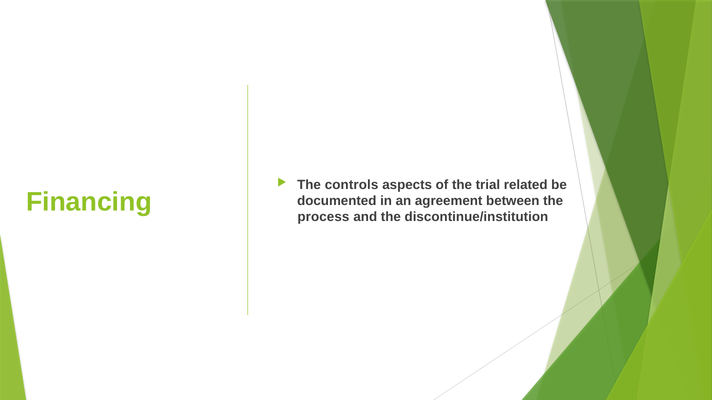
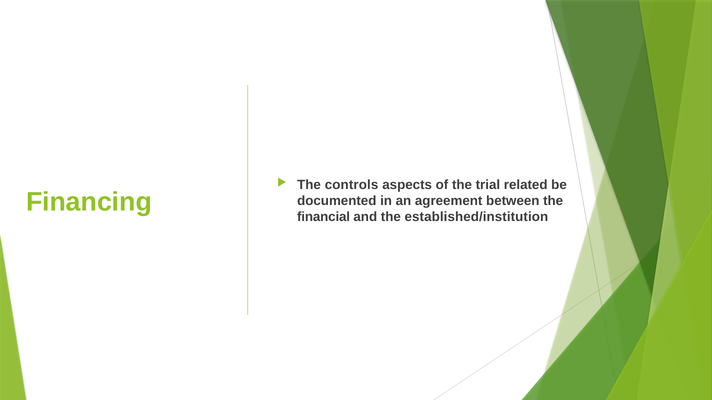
process: process -> financial
discontinue/institution: discontinue/institution -> established/institution
